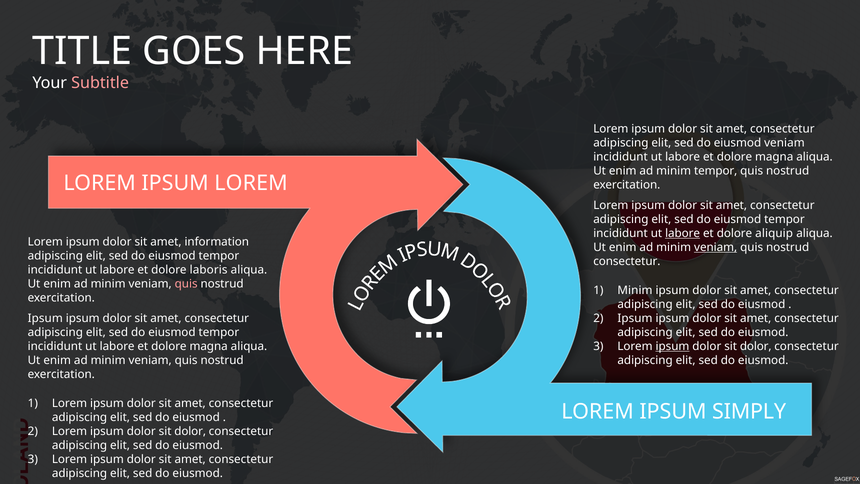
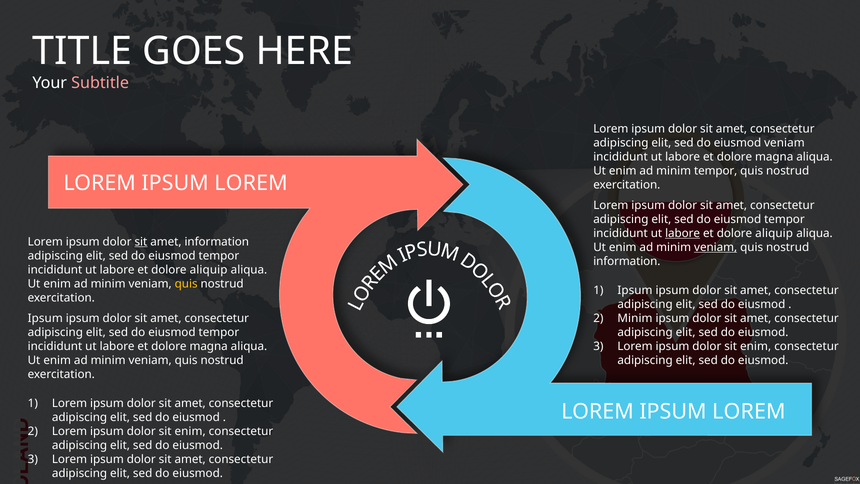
sit at (141, 242) underline: none -> present
consectetur at (627, 261): consectetur -> information
laboris at (209, 270): laboris -> aliquip
quis at (186, 284) colour: pink -> yellow
Minim at (635, 290): Minim -> Ipsum
Ipsum at (635, 318): Ipsum -> Minim
ipsum at (672, 346) underline: present -> none
dolor at (756, 346): dolor -> enim
SIMPLY at (749, 411): SIMPLY -> LOREM
dolor at (190, 431): dolor -> enim
